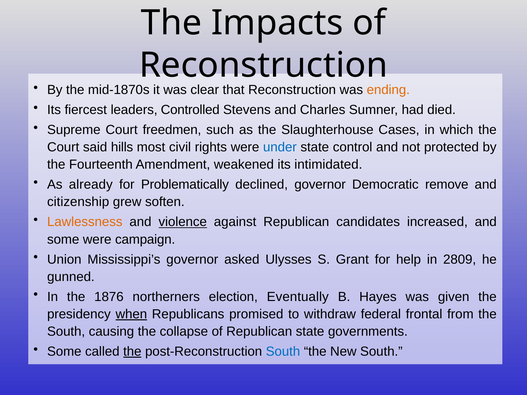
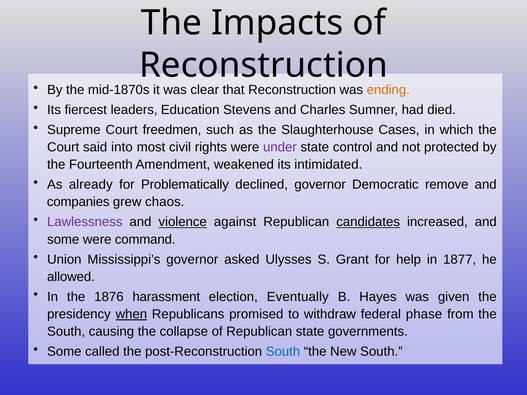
Controlled: Controlled -> Education
hills: hills -> into
under colour: blue -> purple
citizenship: citizenship -> companies
soften: soften -> chaos
Lawlessness colour: orange -> purple
candidates underline: none -> present
campaign: campaign -> command
2809: 2809 -> 1877
gunned: gunned -> allowed
northerners: northerners -> harassment
frontal: frontal -> phase
the at (132, 352) underline: present -> none
